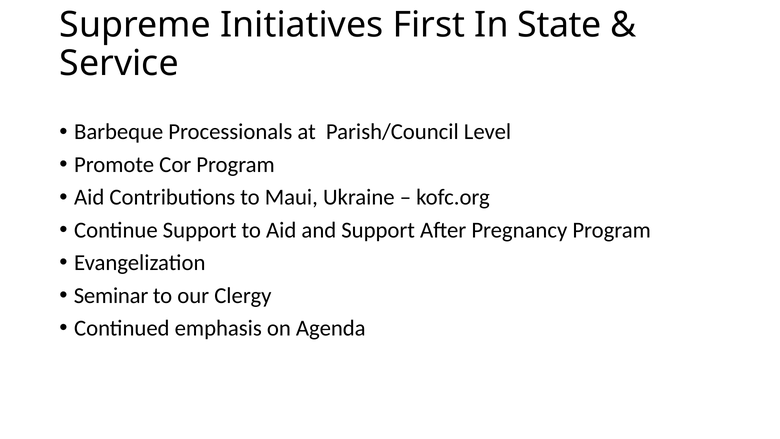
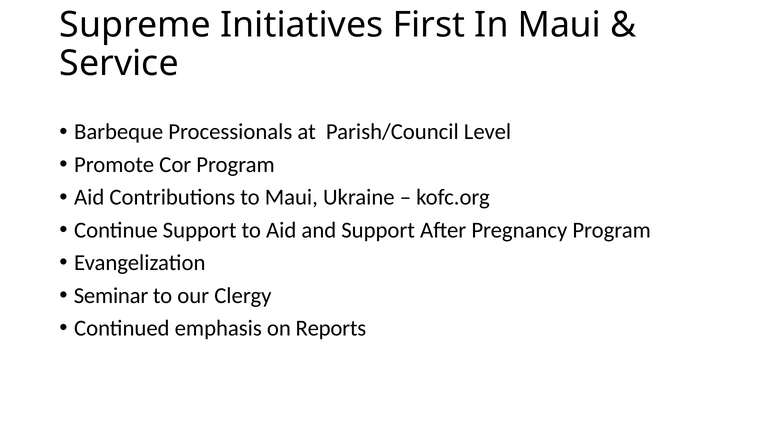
In State: State -> Maui
Agenda: Agenda -> Reports
